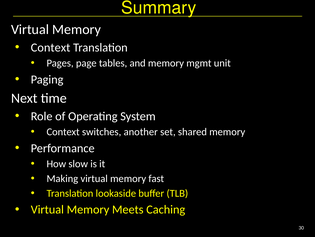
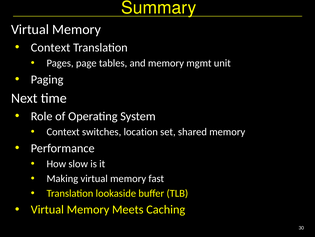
another: another -> location
